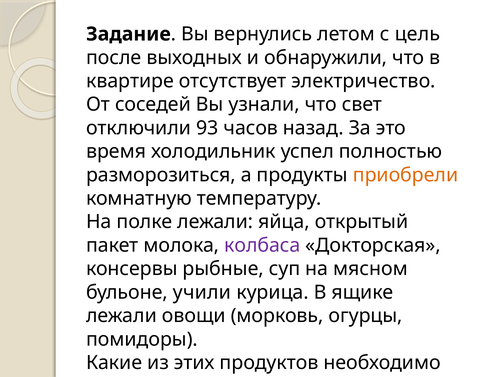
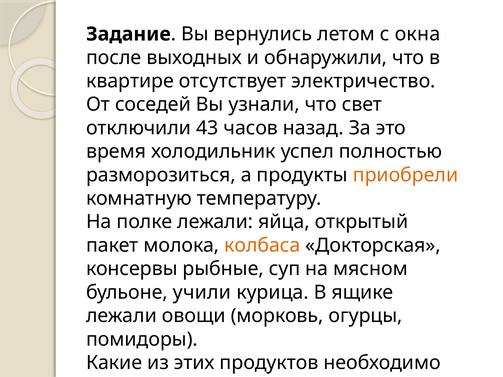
цель: цель -> окна
93: 93 -> 43
колбаса colour: purple -> orange
